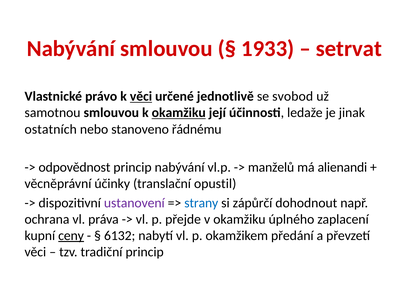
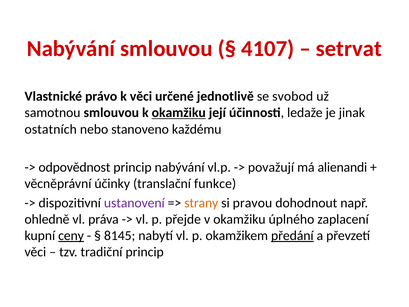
1933: 1933 -> 4107
věci at (141, 96) underline: present -> none
řádnému: řádnému -> každému
manželů: manželů -> považují
opustil: opustil -> funkce
strany colour: blue -> orange
zápůrčí: zápůrčí -> pravou
ochrana: ochrana -> ohledně
6132: 6132 -> 8145
předání underline: none -> present
